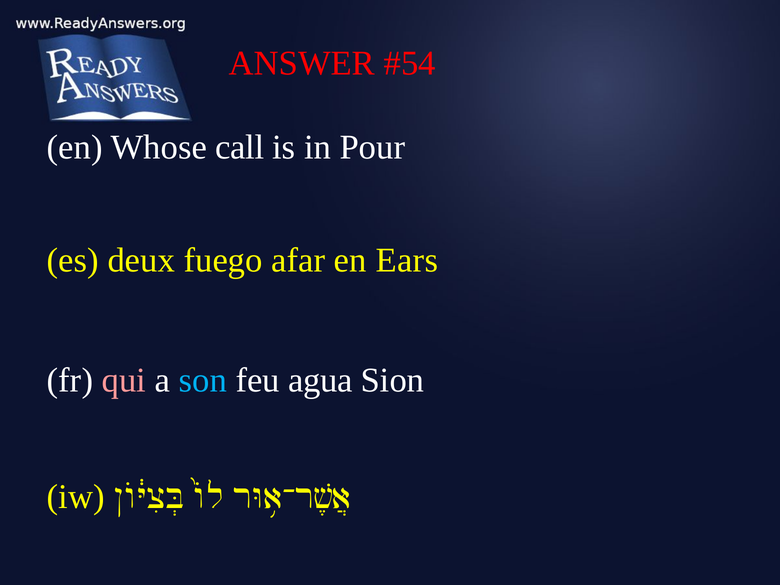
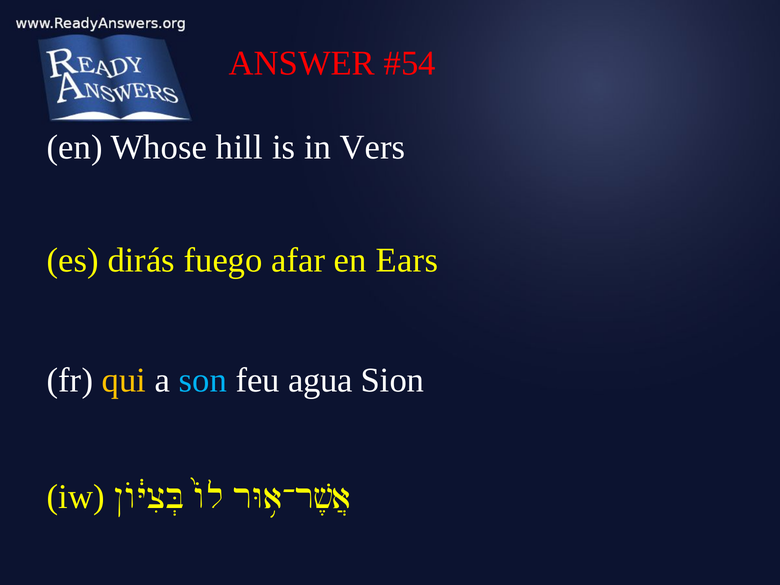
call: call -> hill
Pour: Pour -> Vers
deux: deux -> dirás
qui colour: pink -> yellow
